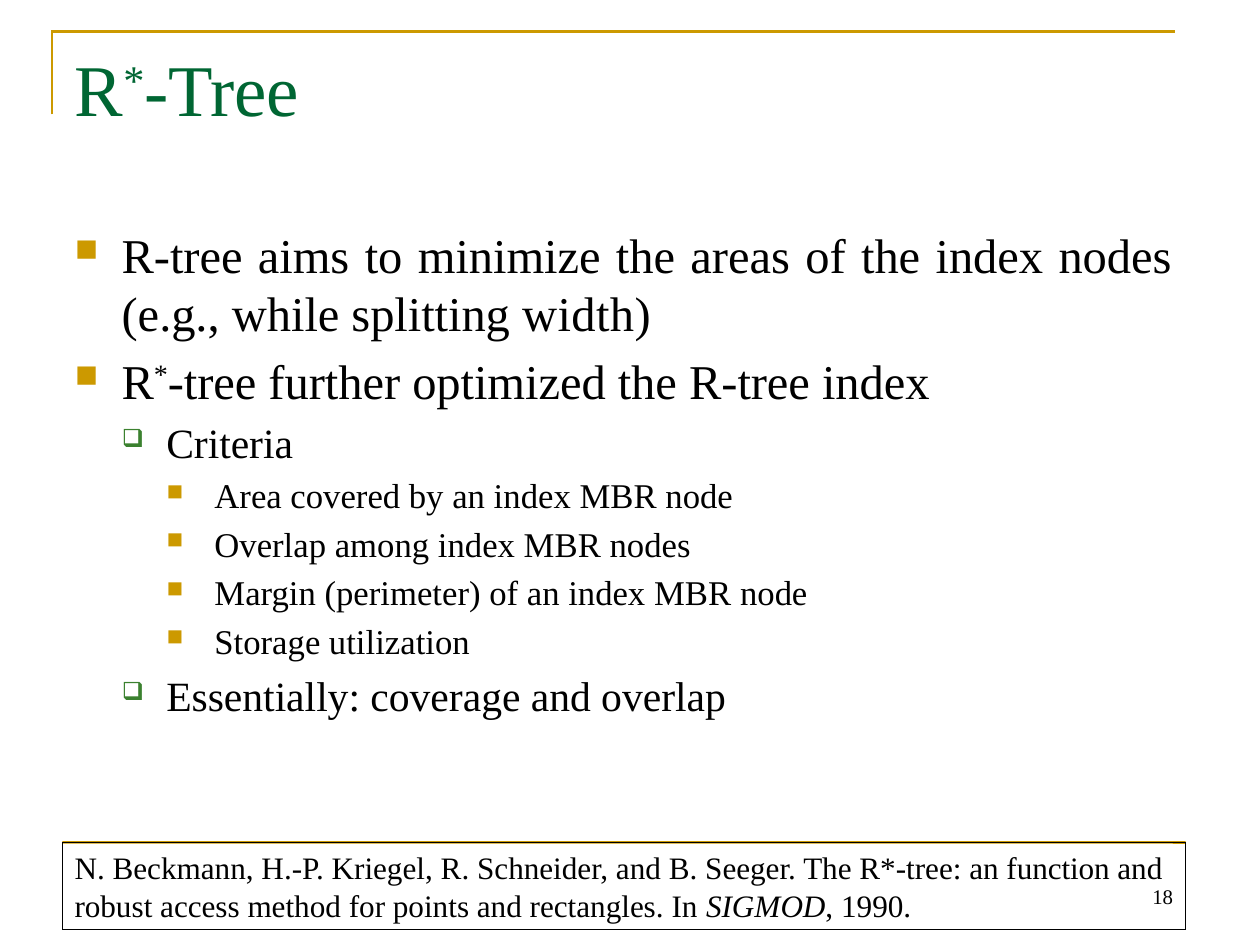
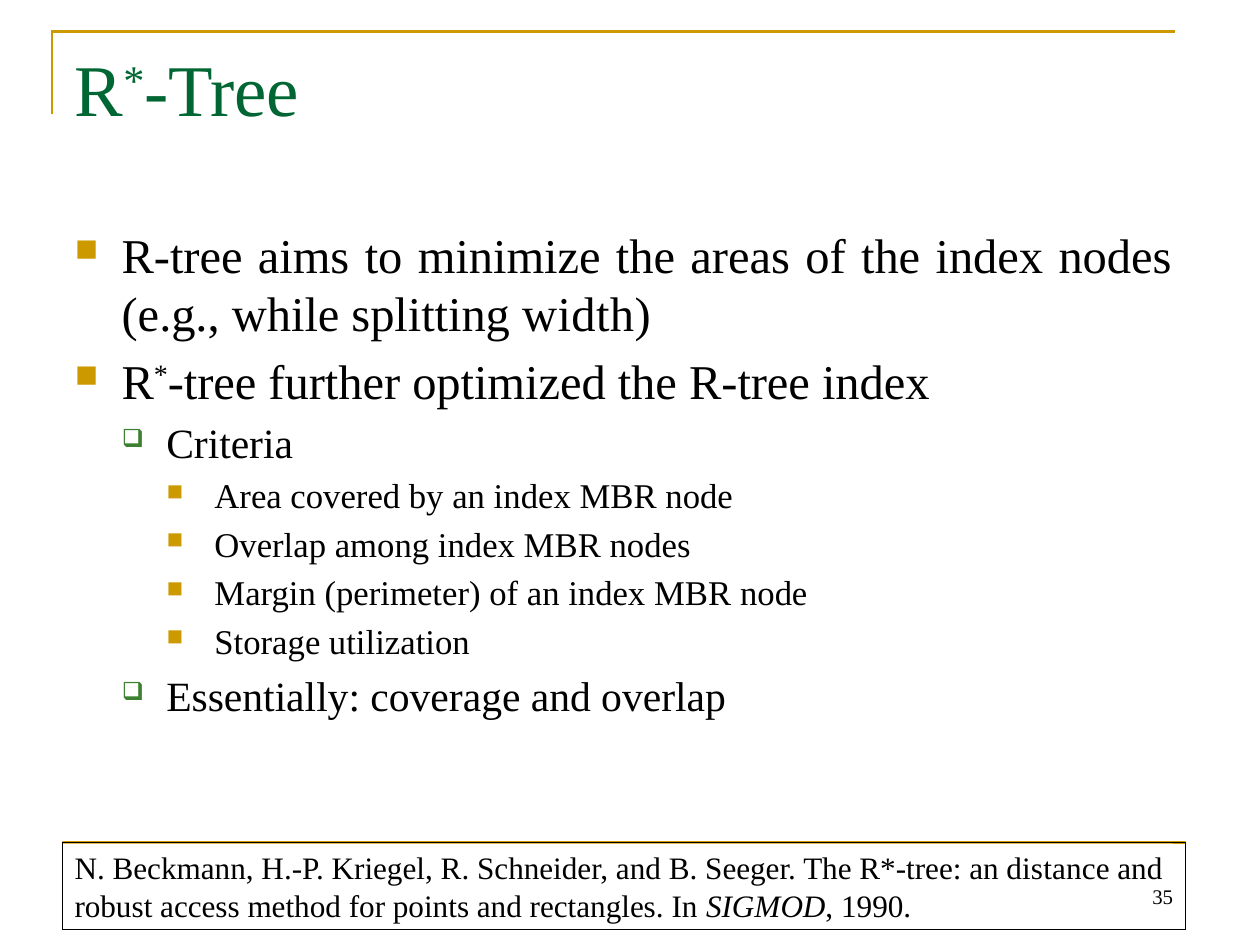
function: function -> distance
18: 18 -> 35
